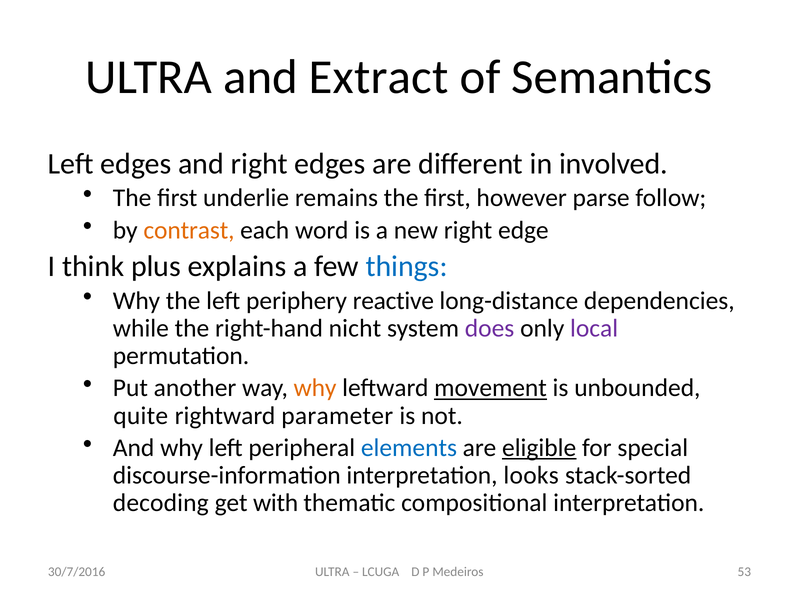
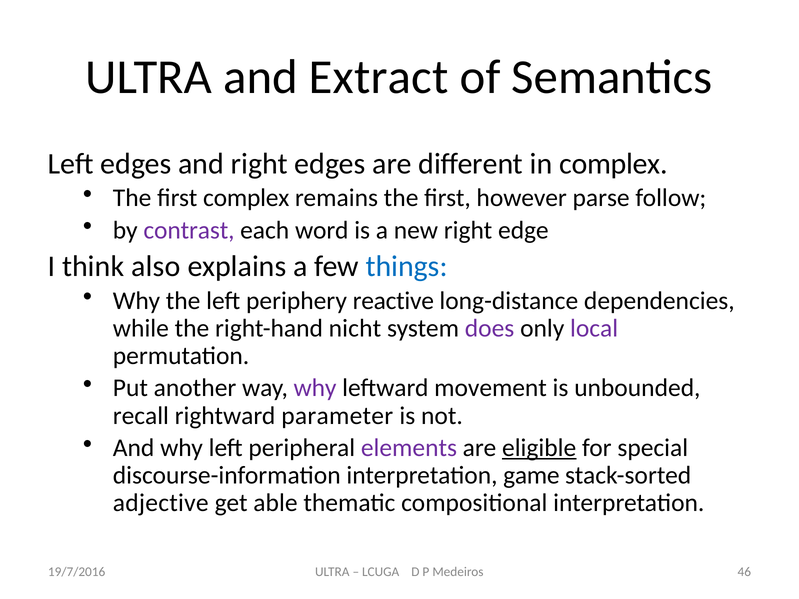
in involved: involved -> complex
first underlie: underlie -> complex
contrast colour: orange -> purple
plus: plus -> also
why at (315, 388) colour: orange -> purple
movement underline: present -> none
quite: quite -> recall
elements colour: blue -> purple
looks: looks -> game
decoding: decoding -> adjective
with: with -> able
53: 53 -> 46
30/7/2016: 30/7/2016 -> 19/7/2016
